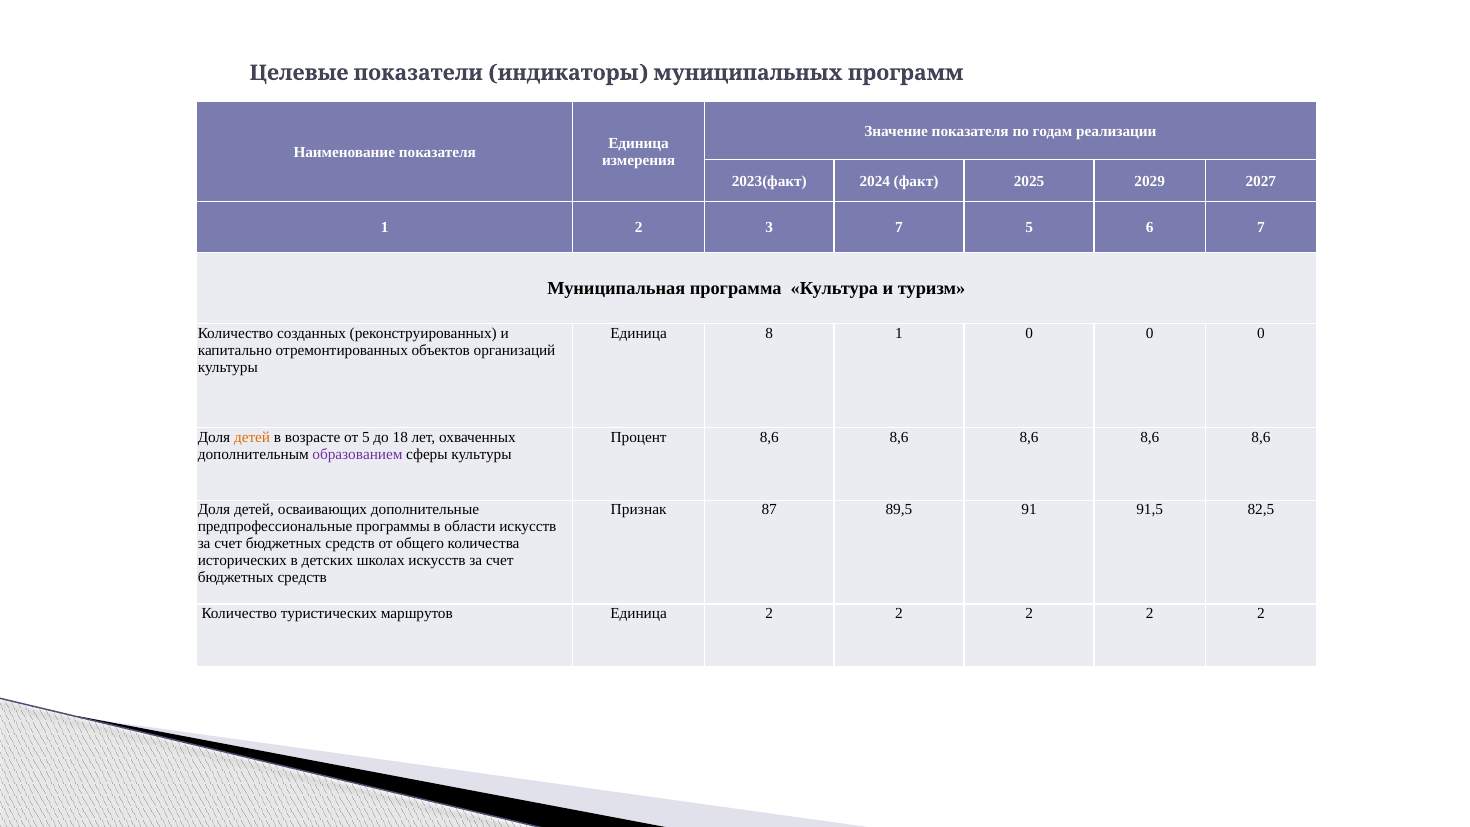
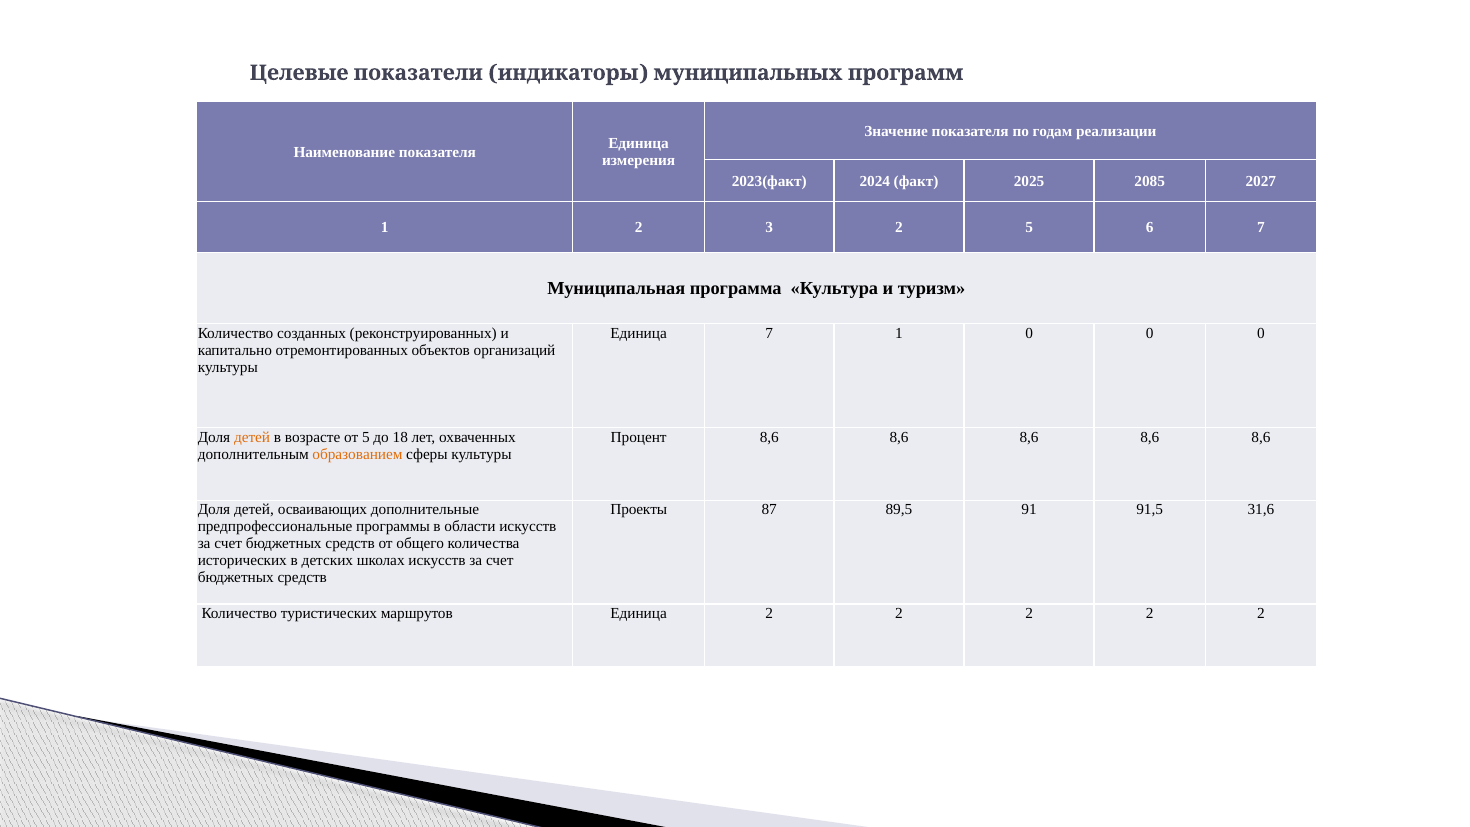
2029: 2029 -> 2085
3 7: 7 -> 2
Единица 8: 8 -> 7
образованием colour: purple -> orange
Признак: Признак -> Проекты
82,5: 82,5 -> 31,6
